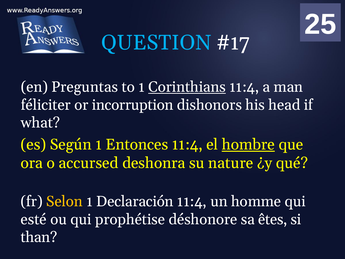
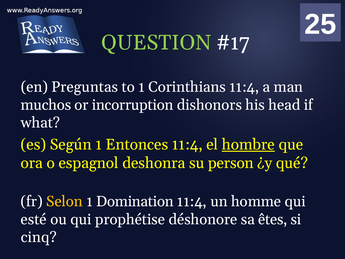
QUESTION colour: light blue -> light green
Corinthians underline: present -> none
féliciter: féliciter -> muchos
accursed: accursed -> espagnol
nature: nature -> person
Declaración: Declaración -> Domination
than: than -> cinq
